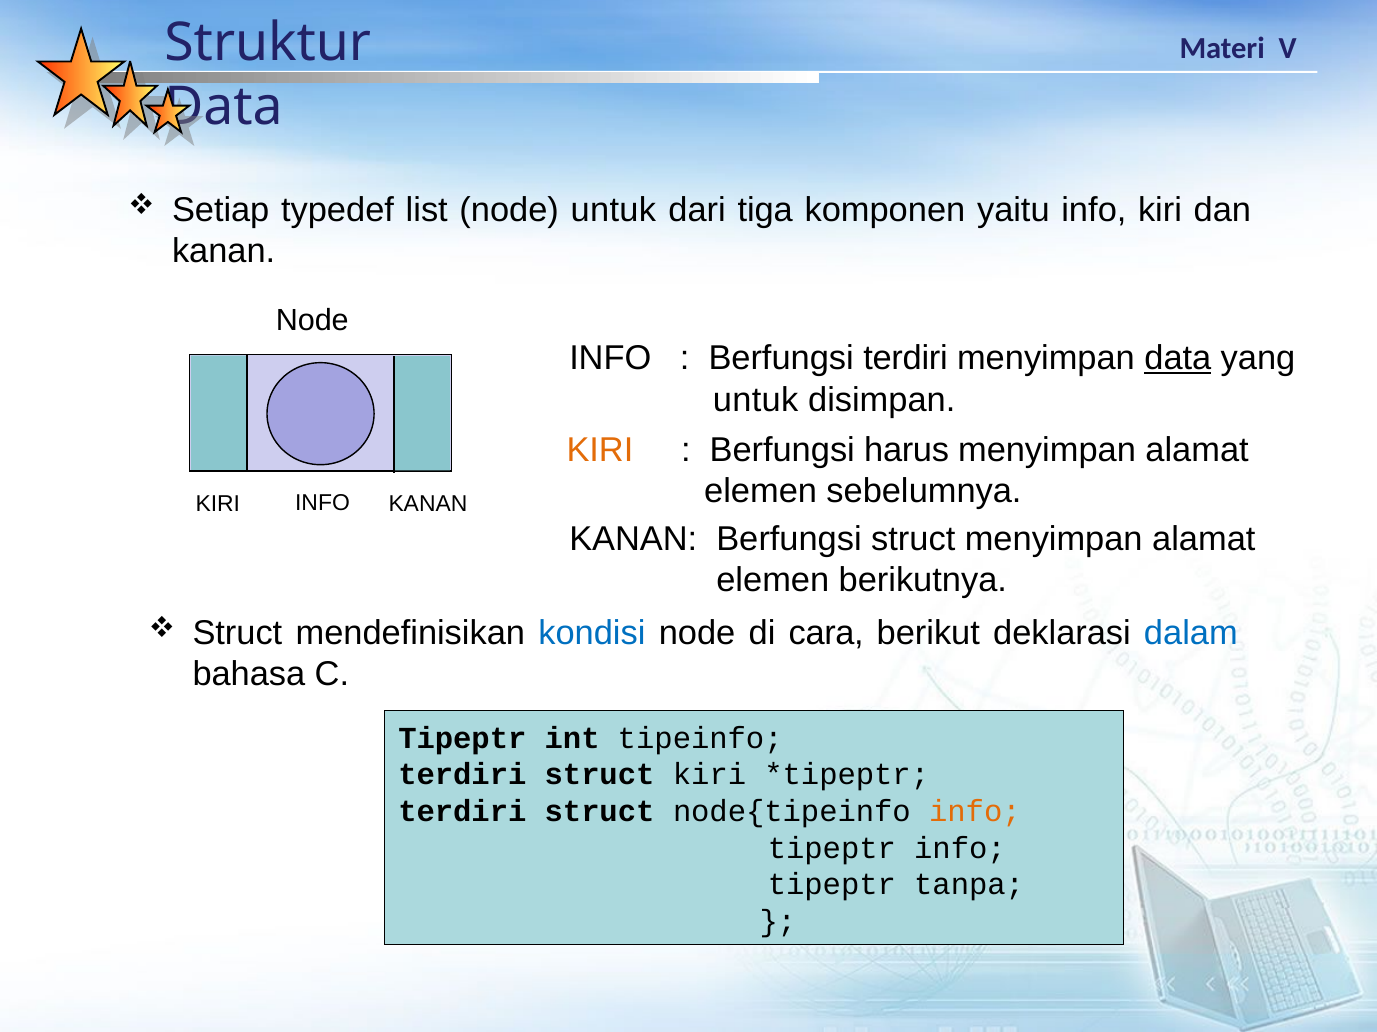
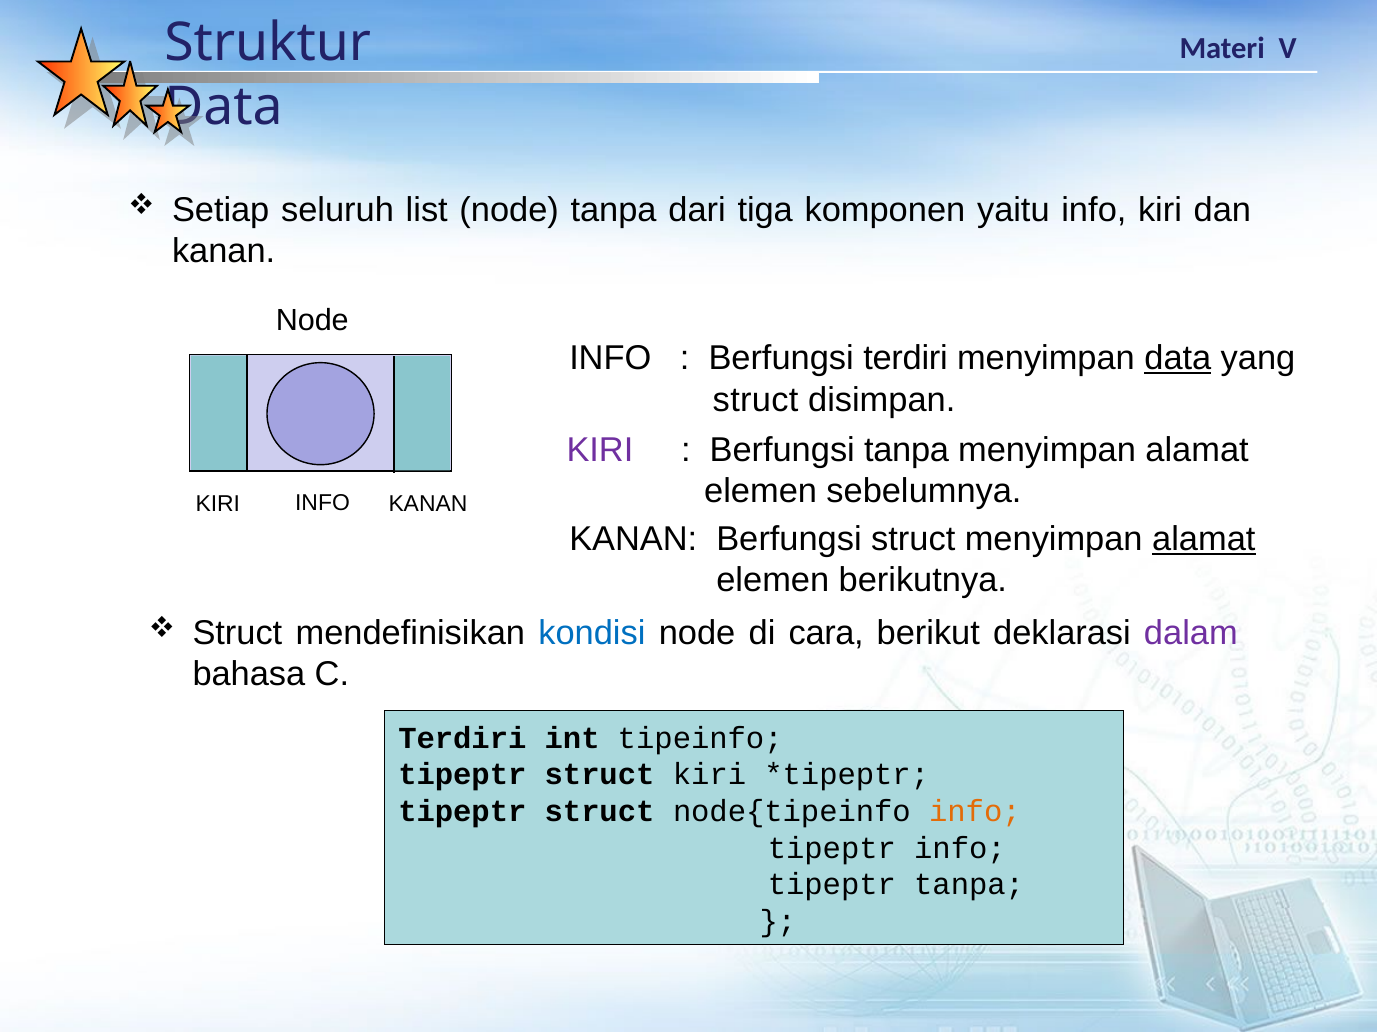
typedef: typedef -> seluruh
node untuk: untuk -> tanpa
untuk at (756, 400): untuk -> struct
KIRI at (600, 450) colour: orange -> purple
Berfungsi harus: harus -> tanpa
alamat at (1204, 539) underline: none -> present
dalam colour: blue -> purple
Tipeptr at (462, 739): Tipeptr -> Terdiri
terdiri at (462, 775): terdiri -> tipeptr
terdiri at (462, 812): terdiri -> tipeptr
